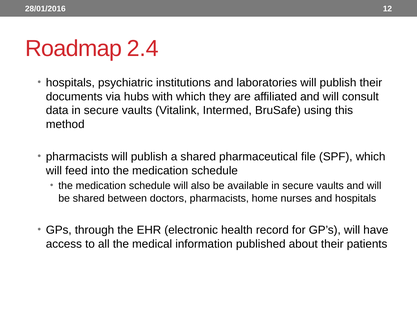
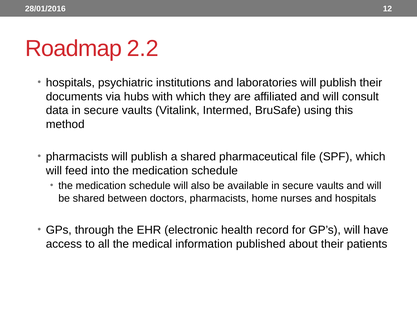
2.4: 2.4 -> 2.2
